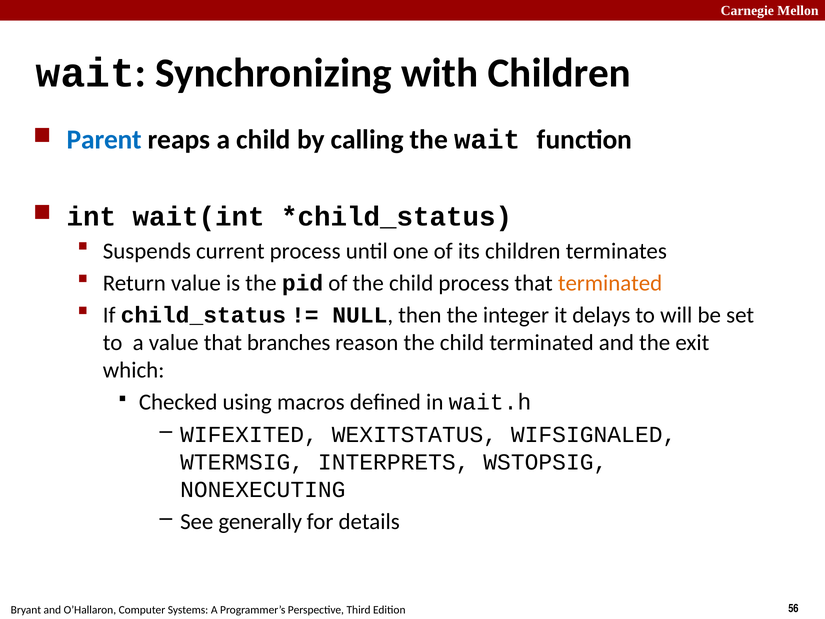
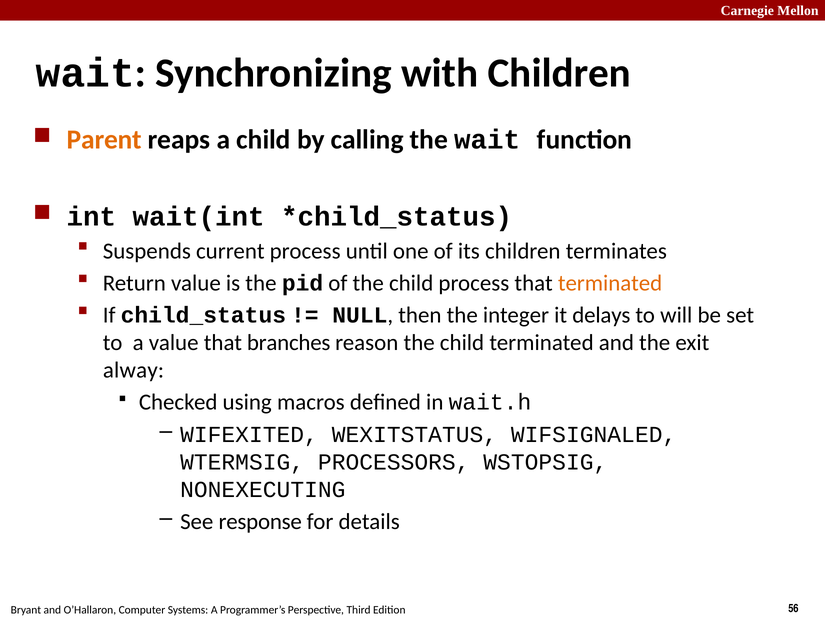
Parent colour: blue -> orange
which: which -> alway
INTERPRETS: INTERPRETS -> PROCESSORS
generally: generally -> response
